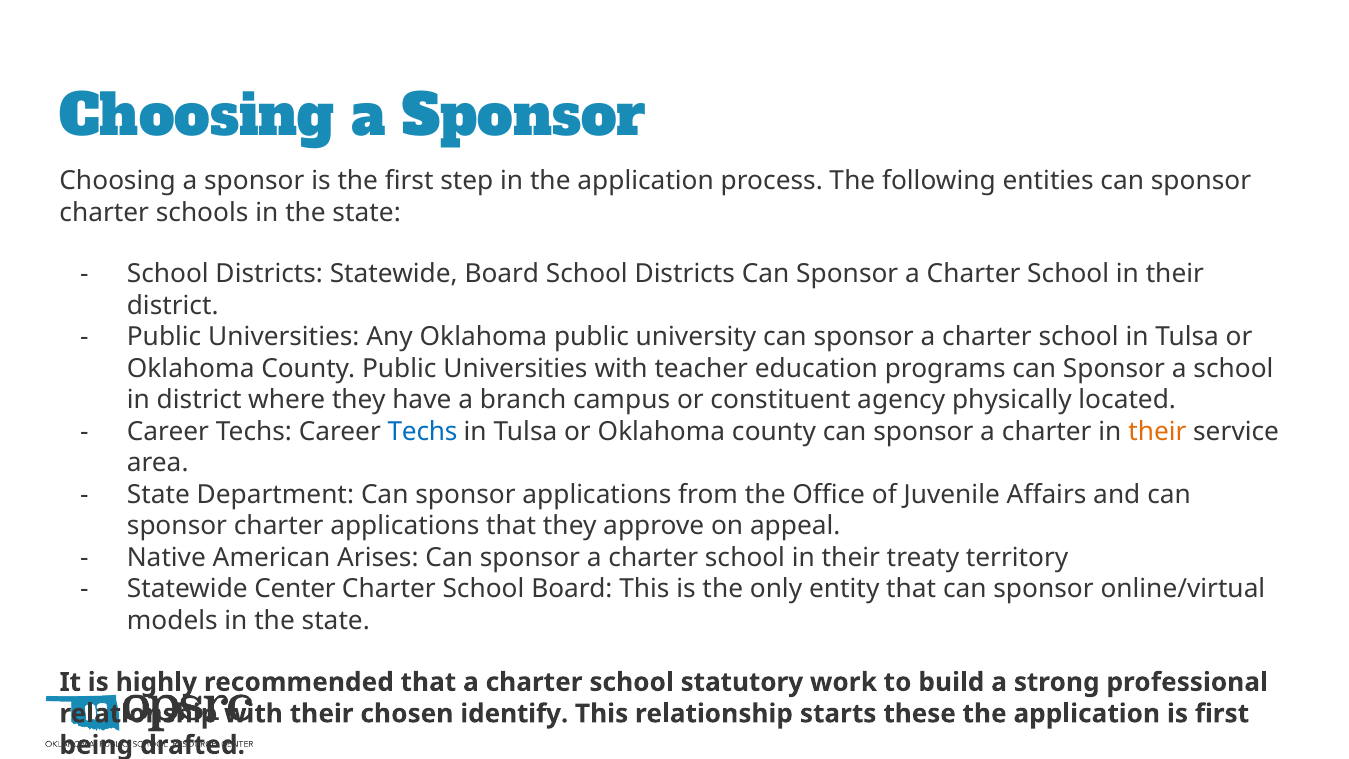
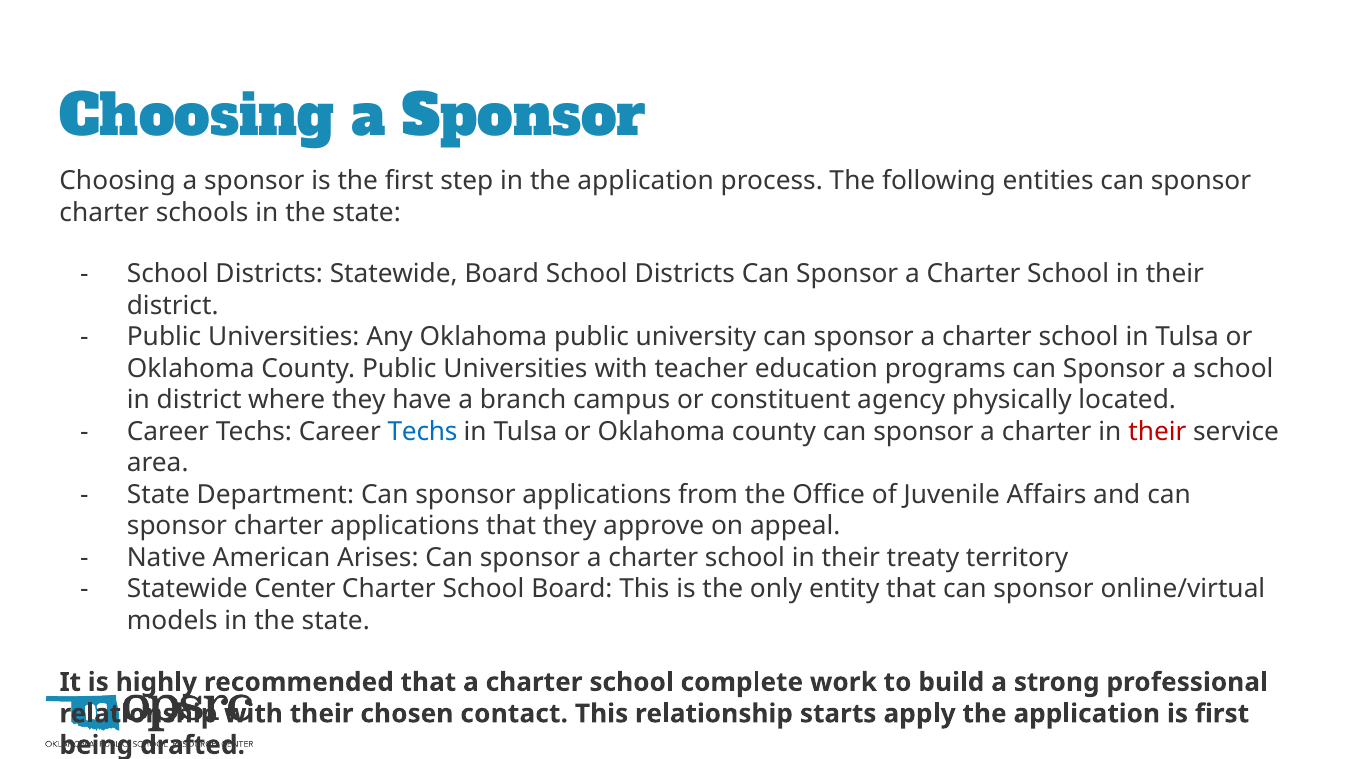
their at (1157, 432) colour: orange -> red
statutory: statutory -> complete
identify: identify -> contact
these: these -> apply
